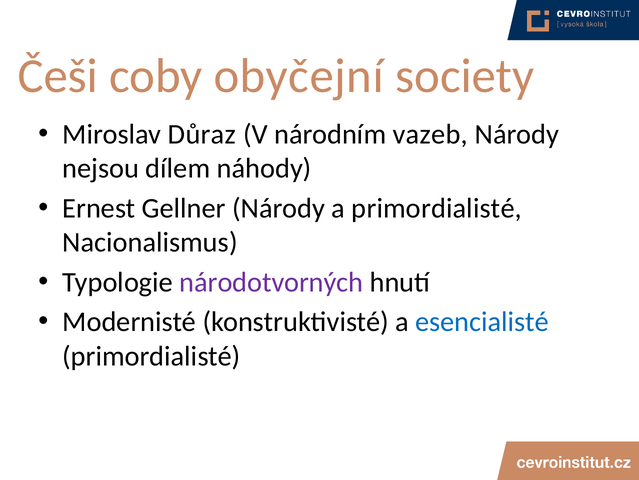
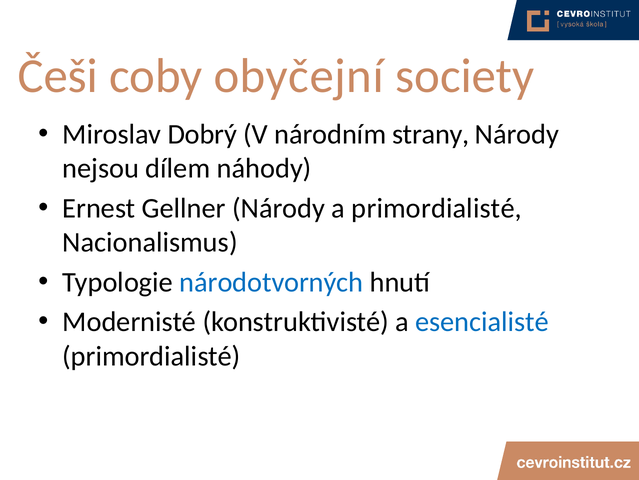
Důraz: Důraz -> Dobrý
vazeb: vazeb -> strany
národotvorných colour: purple -> blue
